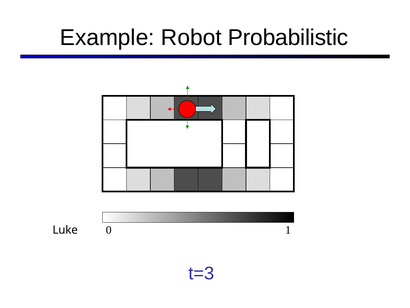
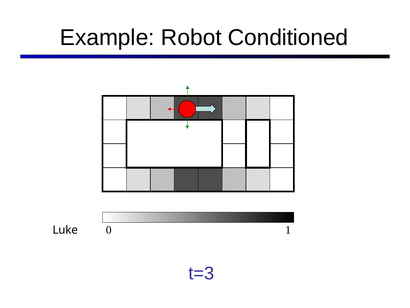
Probabilistic: Probabilistic -> Conditioned
